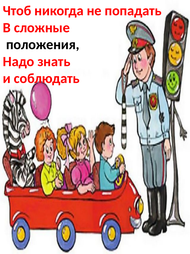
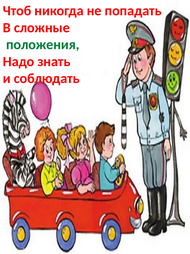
положения colour: black -> green
